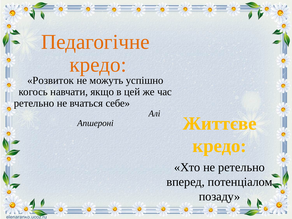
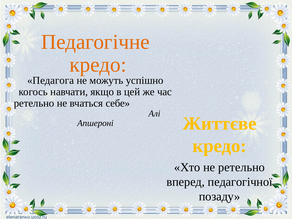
Розвиток: Розвиток -> Педагога
потенціалом: потенціалом -> педагогічної
